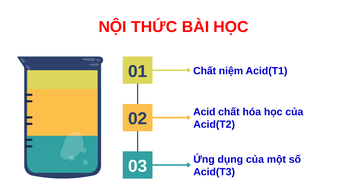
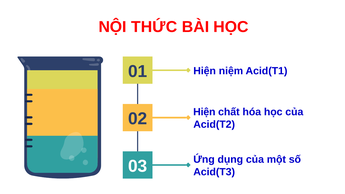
Chất at (205, 71): Chất -> Hiện
Acid at (204, 112): Acid -> Hiện
